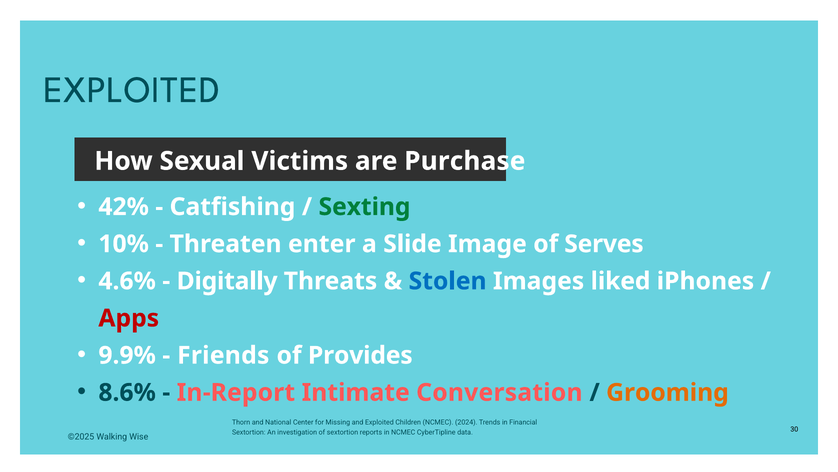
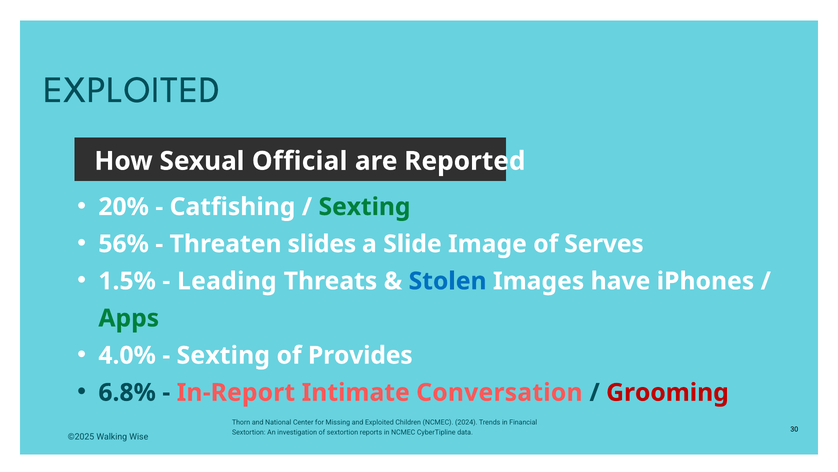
Victims: Victims -> Official
Purchase: Purchase -> Reported
42%: 42% -> 20%
10%: 10% -> 56%
enter: enter -> slides
4.6%: 4.6% -> 1.5%
Digitally: Digitally -> Leading
liked: liked -> have
Apps colour: red -> green
9.9%: 9.9% -> 4.0%
Friends at (223, 355): Friends -> Sexting
8.6%: 8.6% -> 6.8%
Grooming colour: orange -> red
